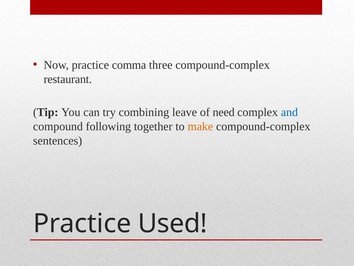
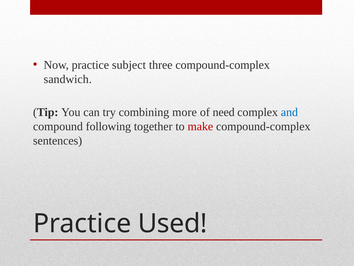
comma: comma -> subject
restaurant: restaurant -> sandwich
leave: leave -> more
make colour: orange -> red
